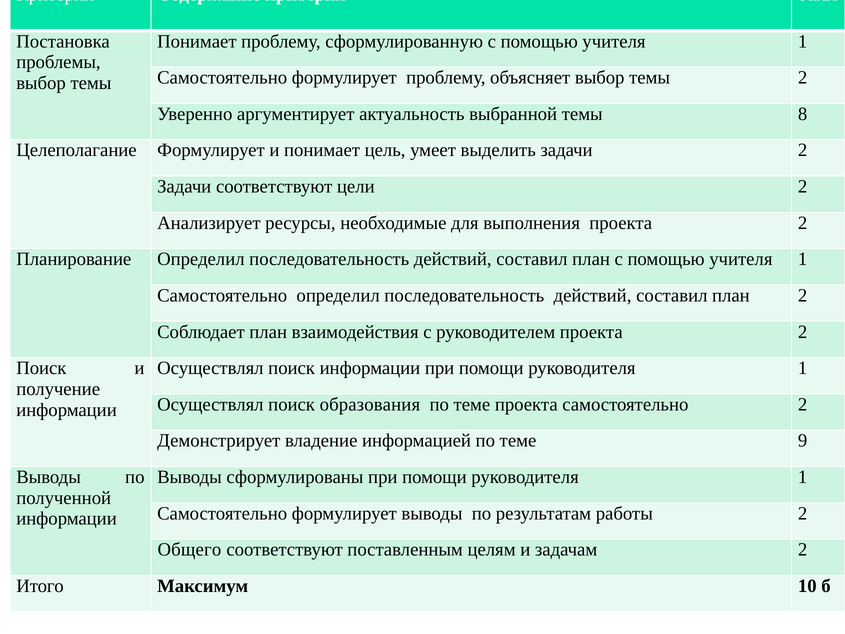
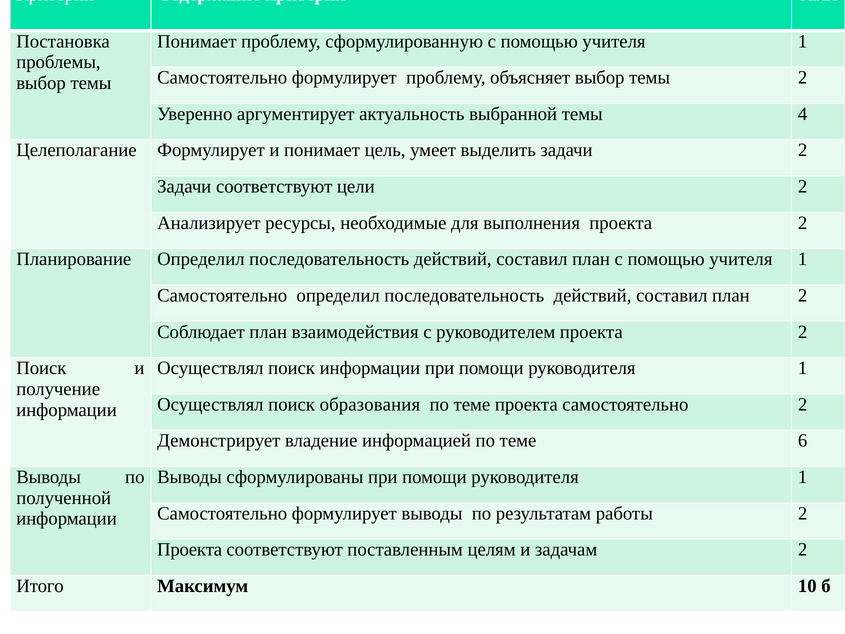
8: 8 -> 4
9: 9 -> 6
Общего at (189, 549): Общего -> Проекта
